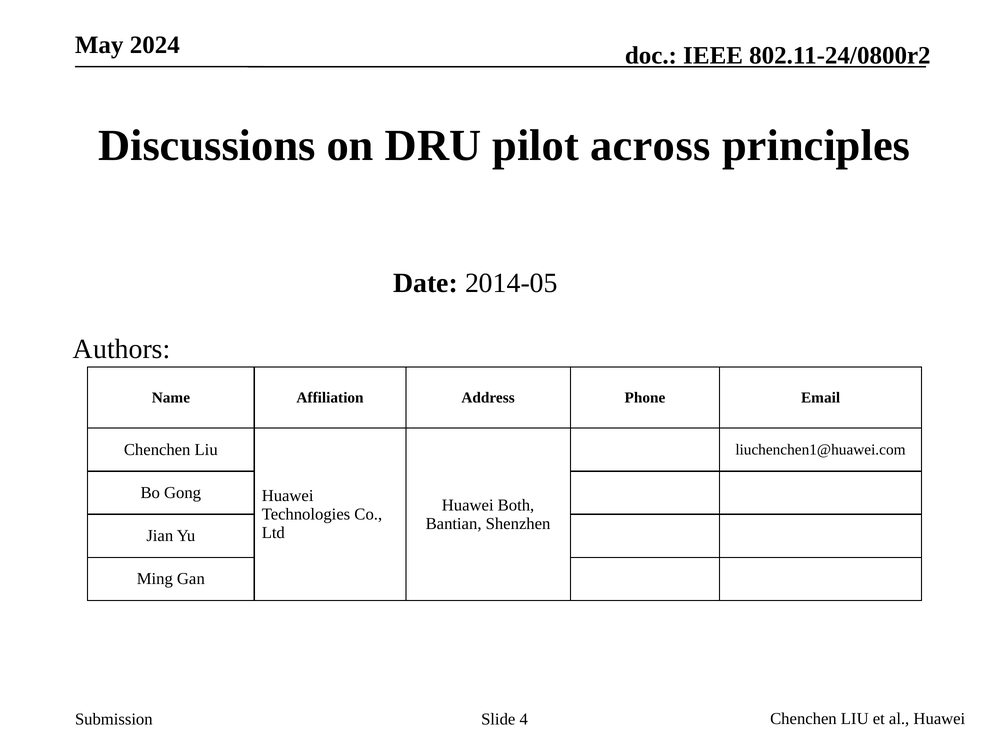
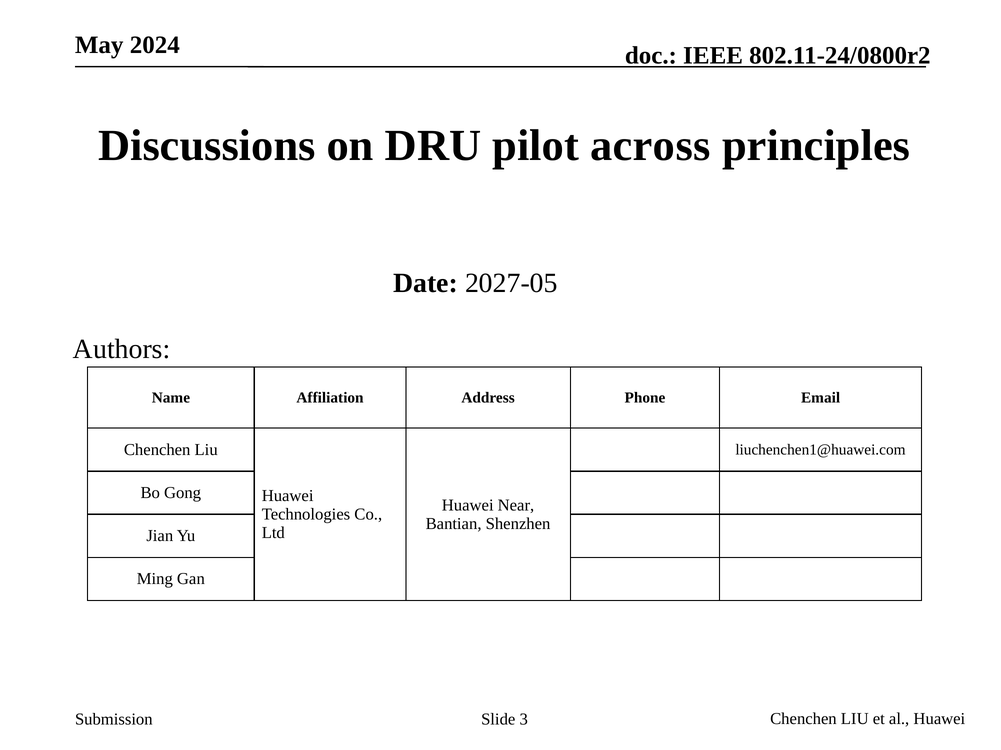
2014-05: 2014-05 -> 2027-05
Both: Both -> Near
4: 4 -> 3
